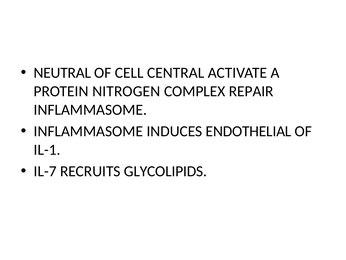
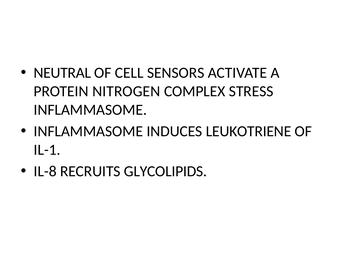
CENTRAL: CENTRAL -> SENSORS
REPAIR: REPAIR -> STRESS
ENDOTHELIAL: ENDOTHELIAL -> LEUKOTRIENE
IL-7: IL-7 -> IL-8
